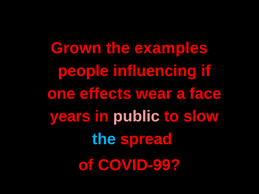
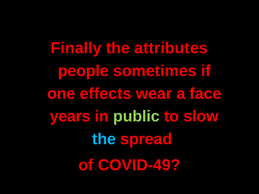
Grown: Grown -> Finally
examples: examples -> attributes
influencing: influencing -> sometimes
public colour: pink -> light green
COVID-99: COVID-99 -> COVID-49
